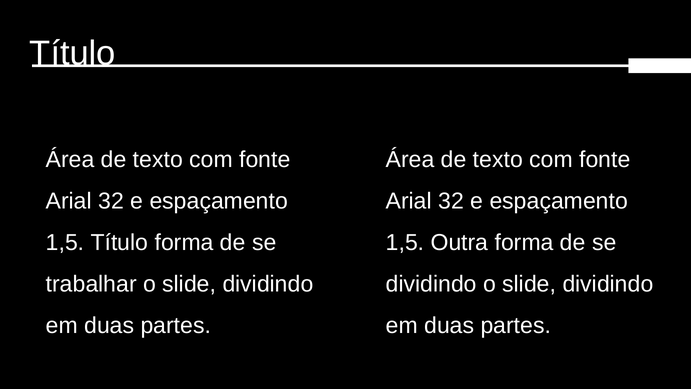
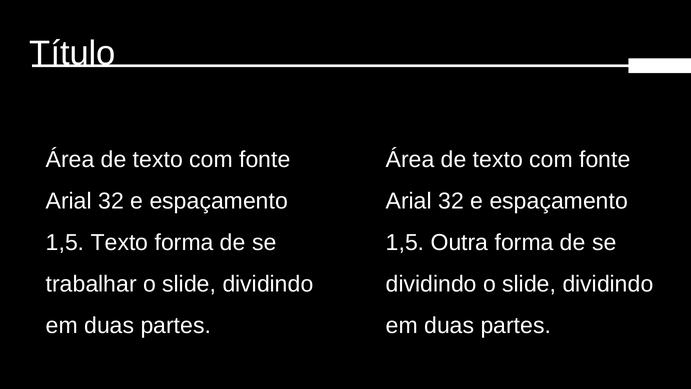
1,5 Título: Título -> Texto
